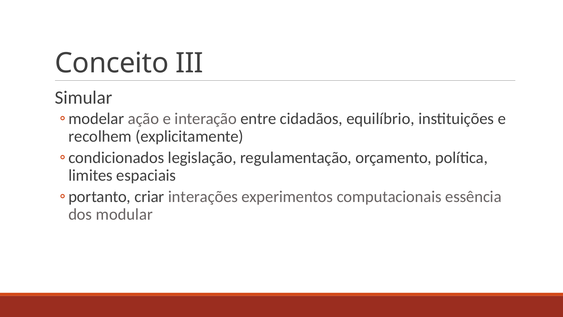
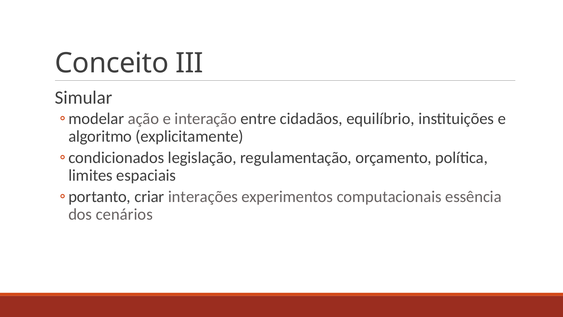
recolhem: recolhem -> algoritmo
modular: modular -> cenários
